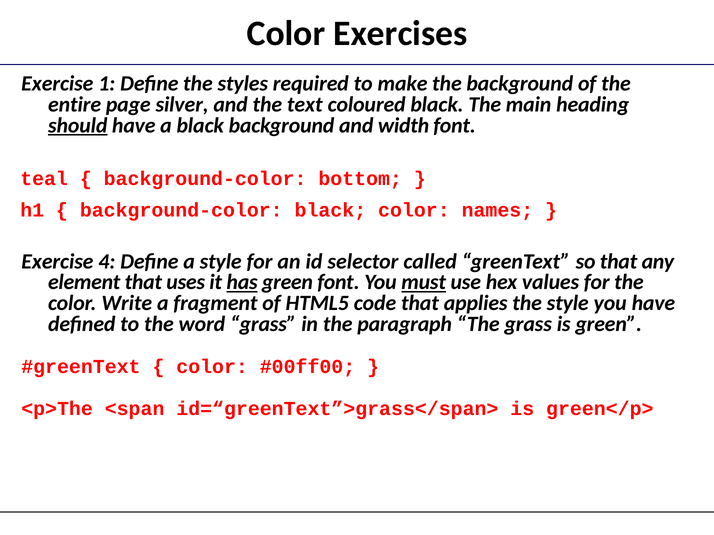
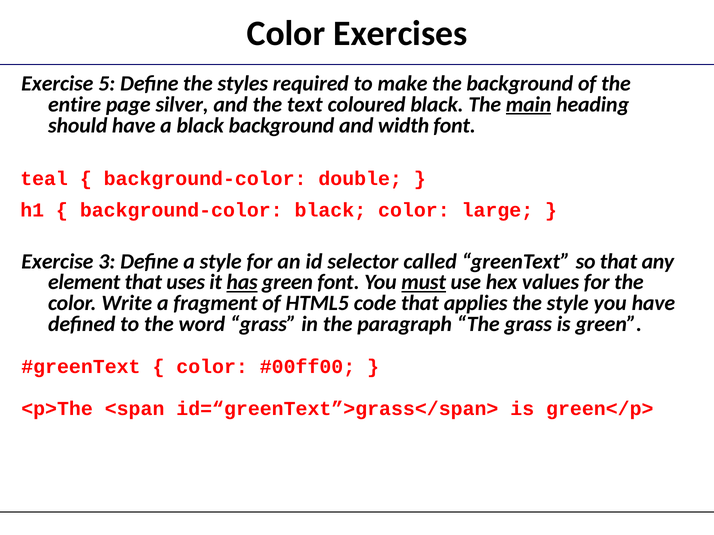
1: 1 -> 5
main underline: none -> present
should underline: present -> none
bottom: bottom -> double
names: names -> large
4: 4 -> 3
